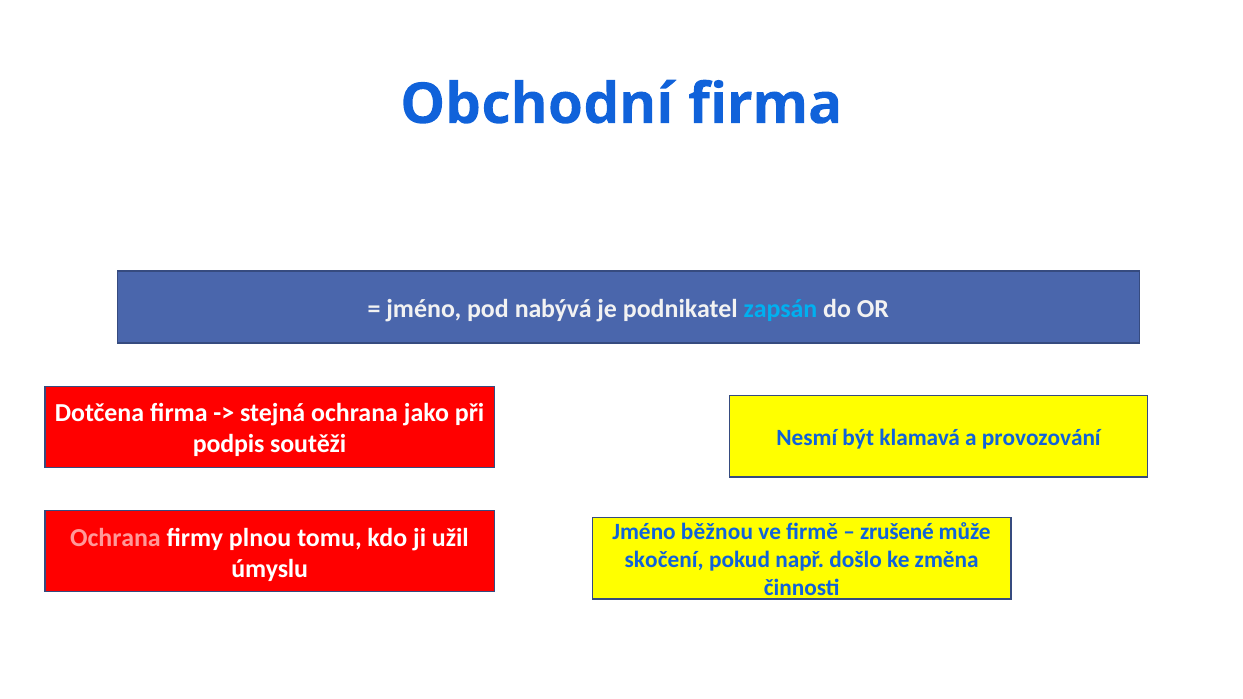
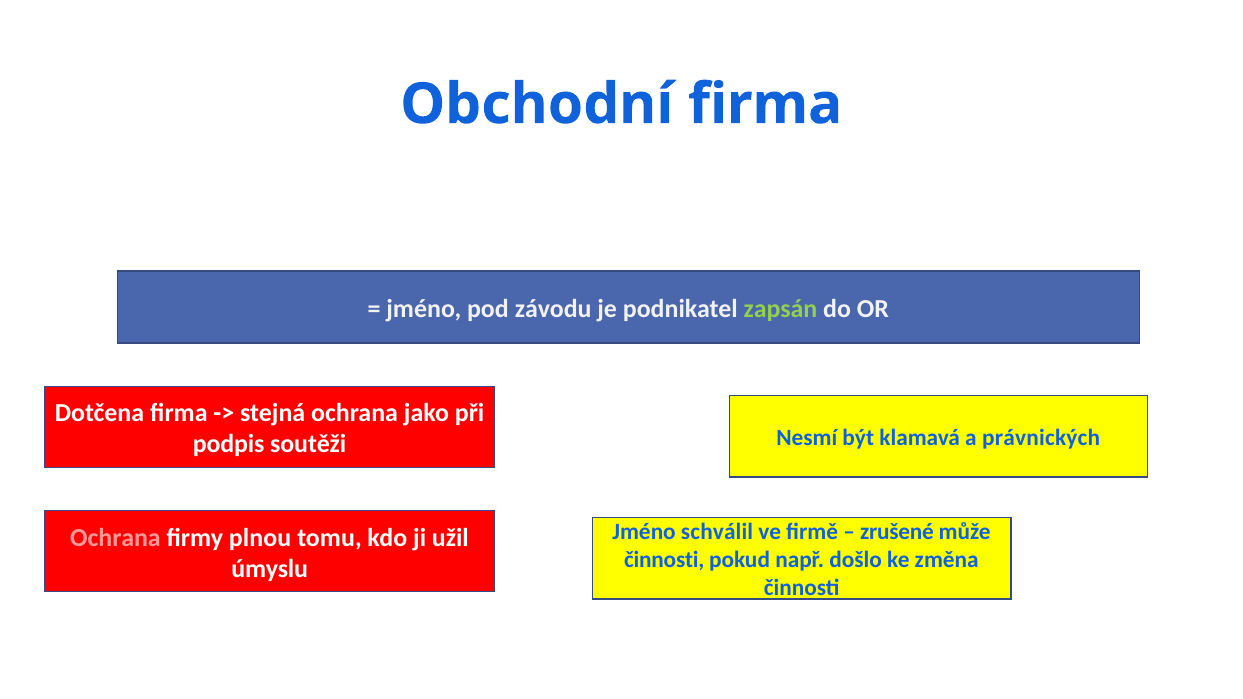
nabývá: nabývá -> závodu
zapsán colour: light blue -> light green
provozování: provozování -> právnických
běžnou: běžnou -> schválil
skočení at (664, 560): skočení -> činnosti
